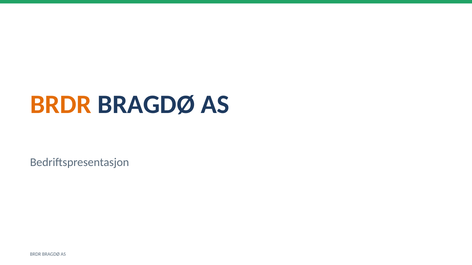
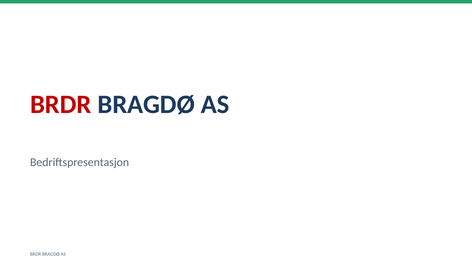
BRDR at (61, 105) colour: orange -> red
